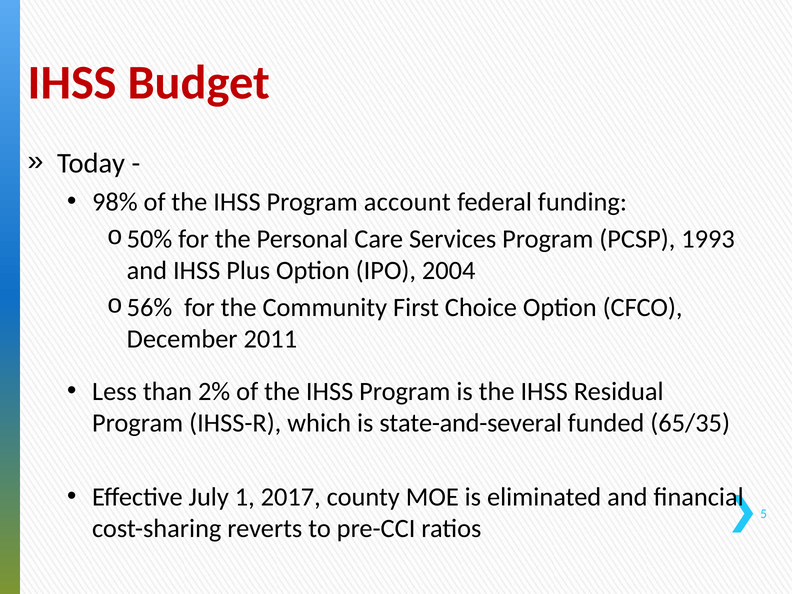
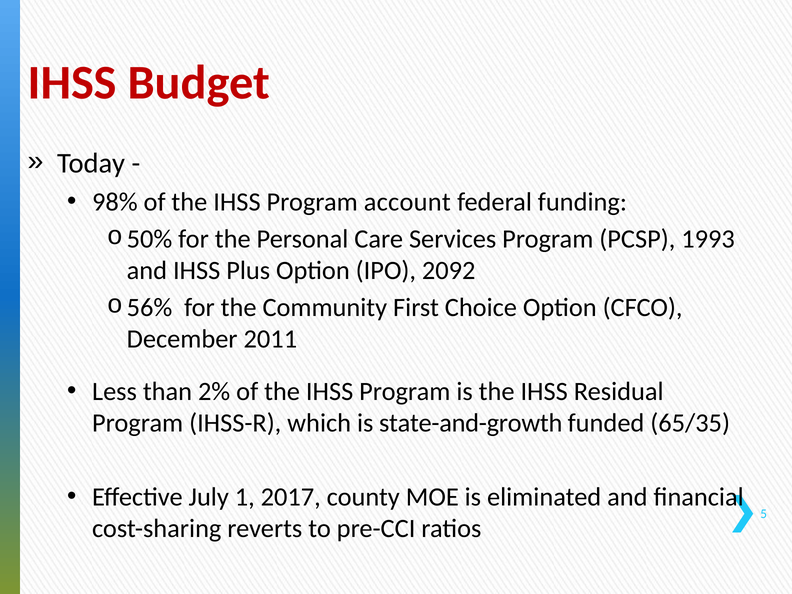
2004: 2004 -> 2092
state-and-several: state-and-several -> state-and-growth
